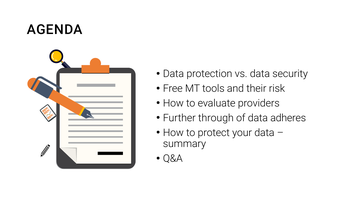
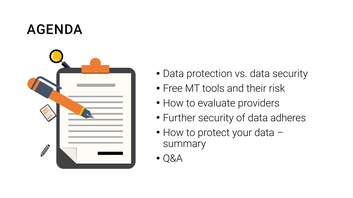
Further through: through -> security
